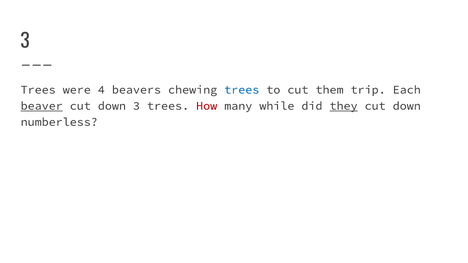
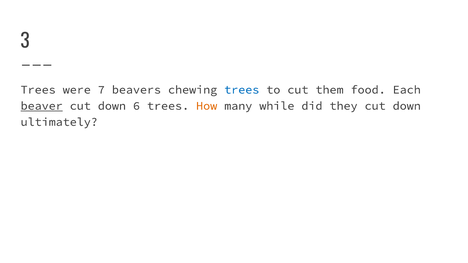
4: 4 -> 7
trip: trip -> food
down 3: 3 -> 6
How colour: red -> orange
they underline: present -> none
numberless: numberless -> ultimately
